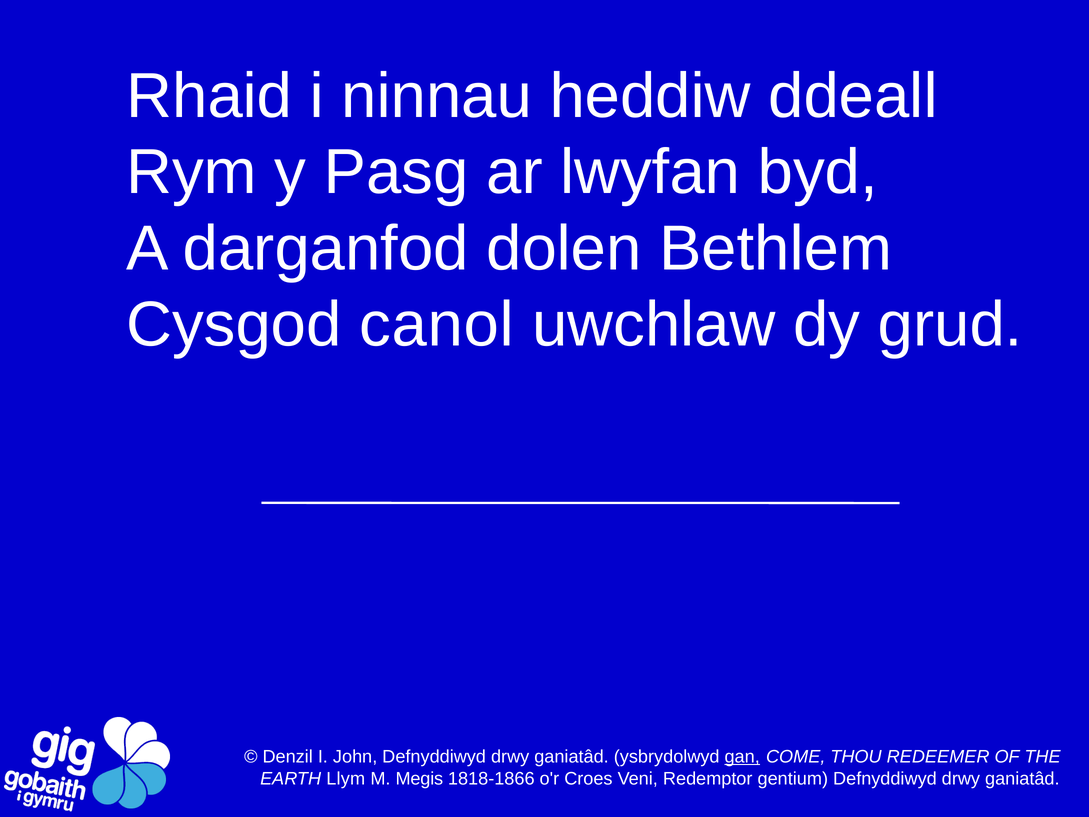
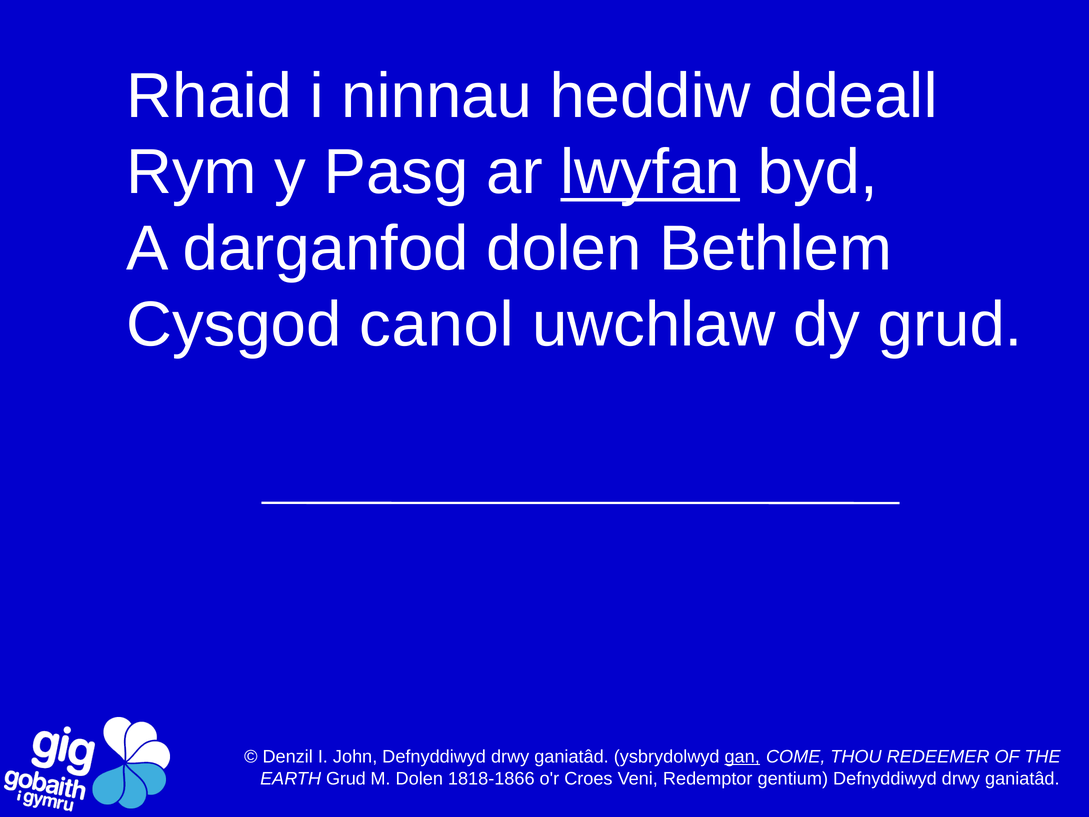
lwyfan underline: none -> present
EARTH Llym: Llym -> Grud
M Megis: Megis -> Dolen
